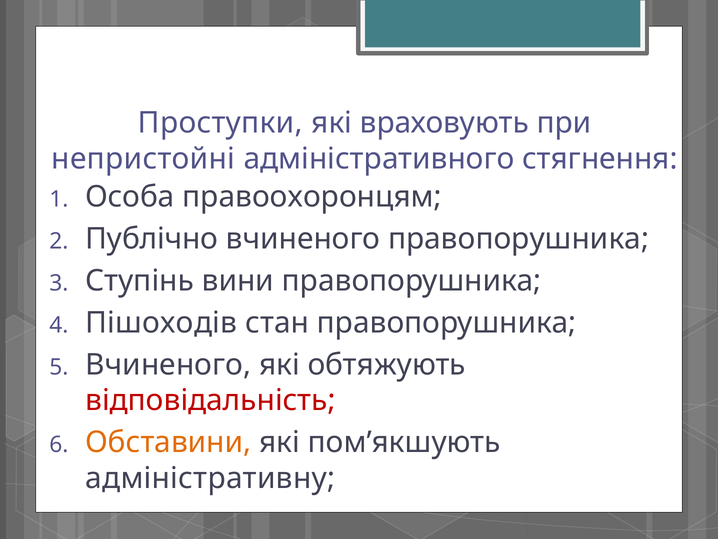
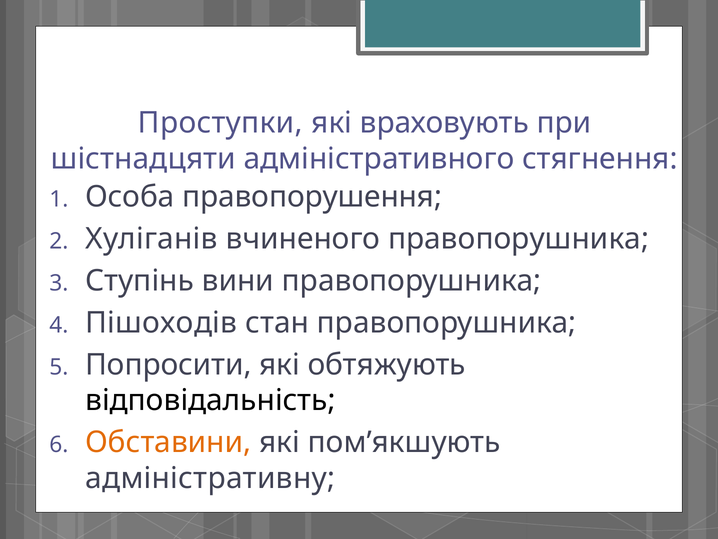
непристойні: непристойні -> шістнадцяти
правоохоронцям: правоохоронцям -> правопорушення
Публічно: Публічно -> Хуліганів
Вчиненого at (168, 364): Вчиненого -> Попросити
відповідальність colour: red -> black
